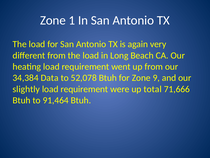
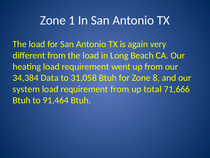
52,078: 52,078 -> 31,058
9: 9 -> 8
slightly: slightly -> system
requirement were: were -> from
